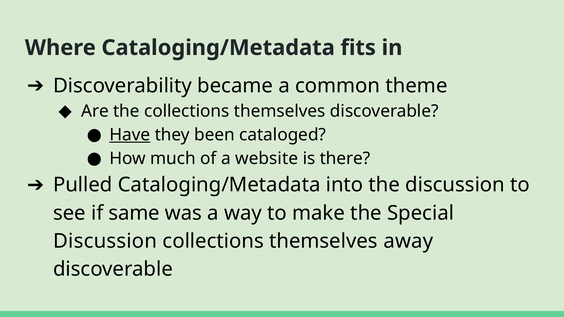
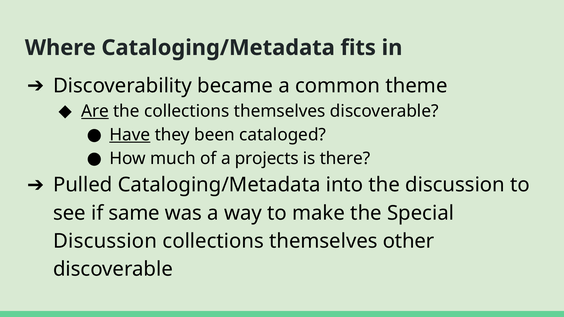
Are underline: none -> present
website: website -> projects
away: away -> other
